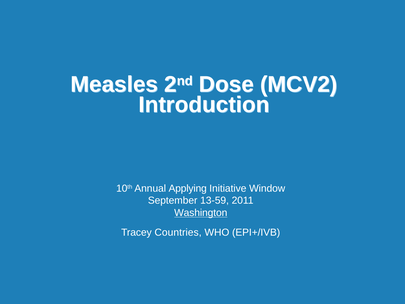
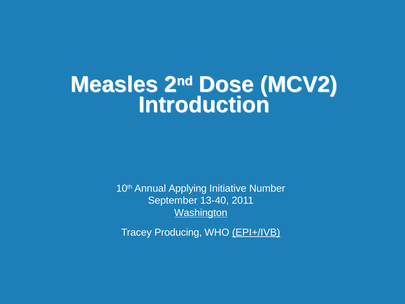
Window: Window -> Number
13-59: 13-59 -> 13-40
Countries: Countries -> Producing
EPI+/IVB underline: none -> present
